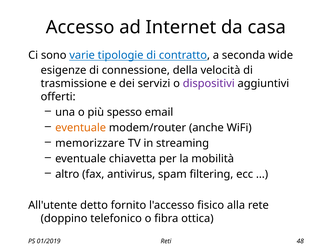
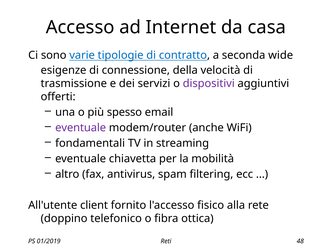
eventuale at (81, 128) colour: orange -> purple
memorizzare: memorizzare -> fondamentali
detto: detto -> client
